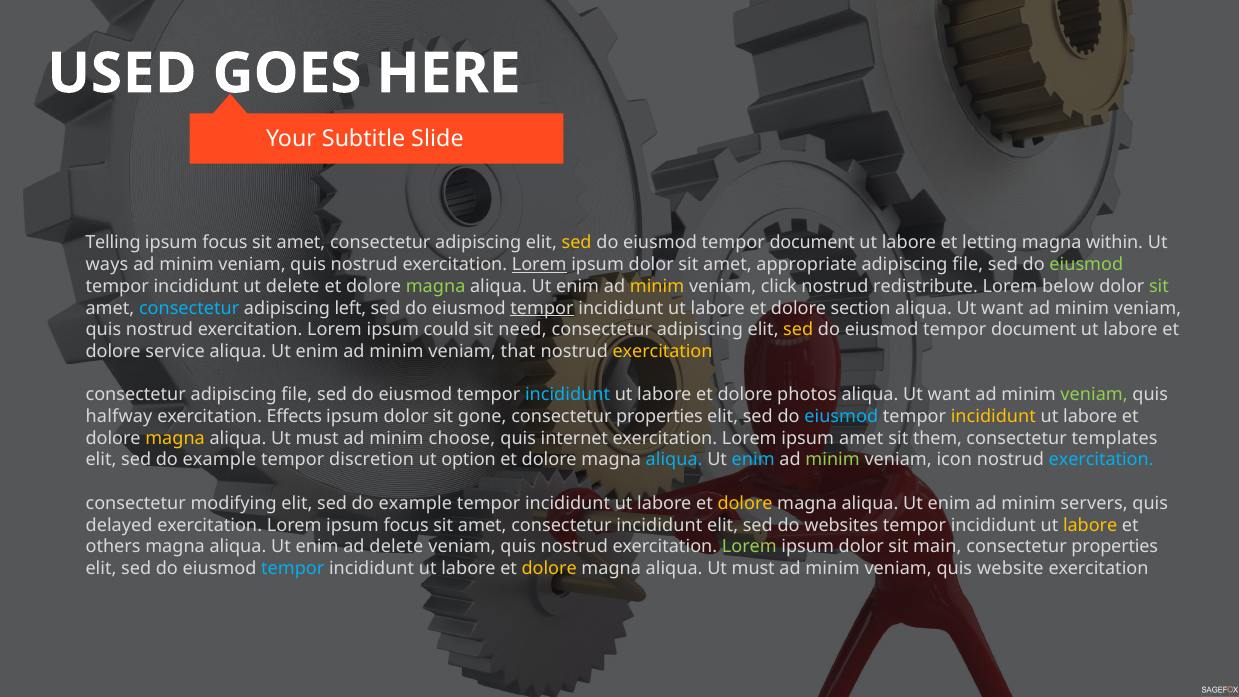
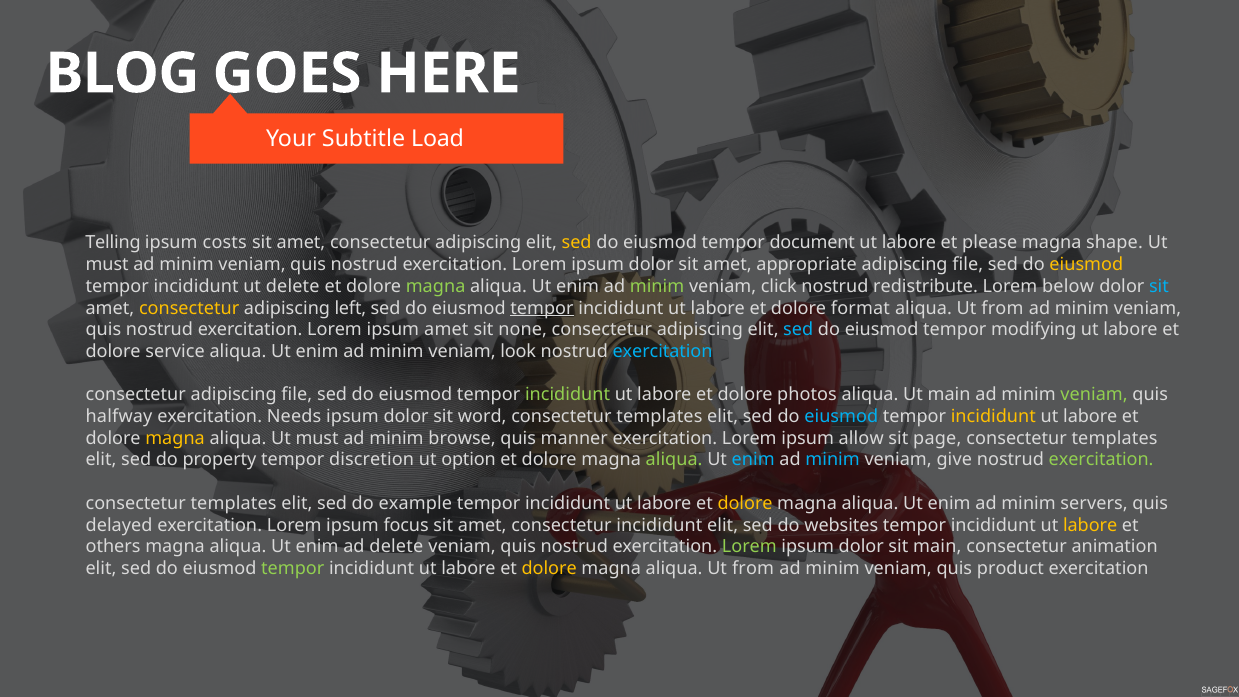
USED: USED -> BLOG
Slide: Slide -> Load
focus at (225, 243): focus -> costs
letting: letting -> please
within: within -> shape
ways at (107, 265): ways -> must
Lorem at (539, 265) underline: present -> none
eiusmod at (1086, 265) colour: light green -> yellow
minim at (657, 286) colour: yellow -> light green
sit at (1159, 286) colour: light green -> light blue
consectetur at (189, 308) colour: light blue -> yellow
section: section -> format
want at (1002, 308): want -> from
ipsum could: could -> amet
need: need -> none
sed at (798, 330) colour: yellow -> light blue
document at (1034, 330): document -> modifying
that: that -> look
exercitation at (663, 351) colour: yellow -> light blue
incididunt at (568, 395) colour: light blue -> light green
want at (949, 395): want -> main
Effects: Effects -> Needs
gone: gone -> word
properties at (660, 417): properties -> templates
choose: choose -> browse
internet: internet -> manner
ipsum amet: amet -> allow
them: them -> page
example at (219, 460): example -> property
aliqua at (674, 460) colour: light blue -> light green
minim at (833, 460) colour: light green -> light blue
icon: icon -> give
exercitation at (1101, 460) colour: light blue -> light green
modifying at (234, 503): modifying -> templates
properties at (1115, 547): properties -> animation
tempor at (293, 568) colour: light blue -> light green
must at (753, 568): must -> from
website: website -> product
